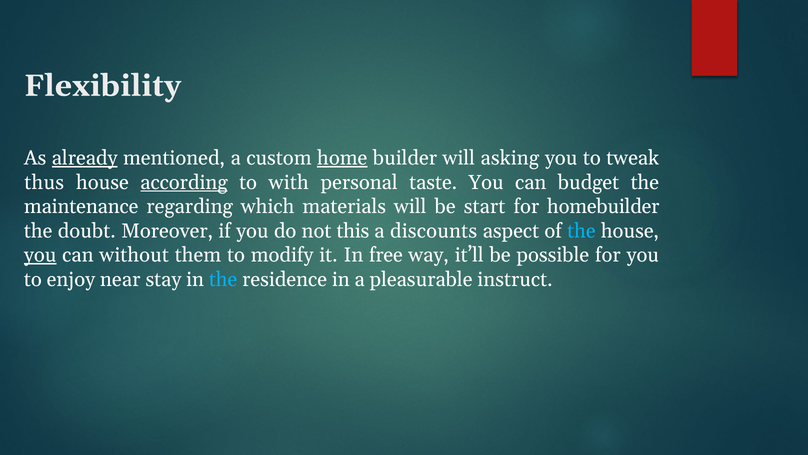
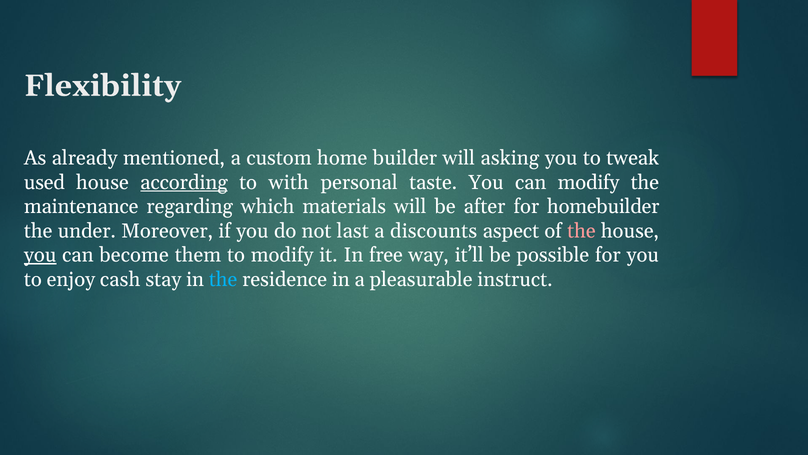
already underline: present -> none
home underline: present -> none
thus: thus -> used
can budget: budget -> modify
start: start -> after
doubt: doubt -> under
this: this -> last
the at (581, 231) colour: light blue -> pink
without: without -> become
near: near -> cash
